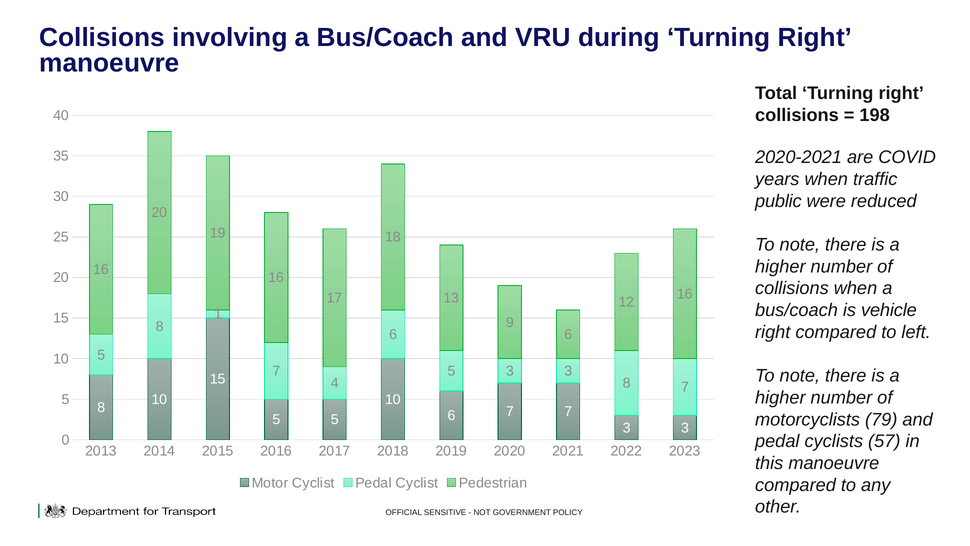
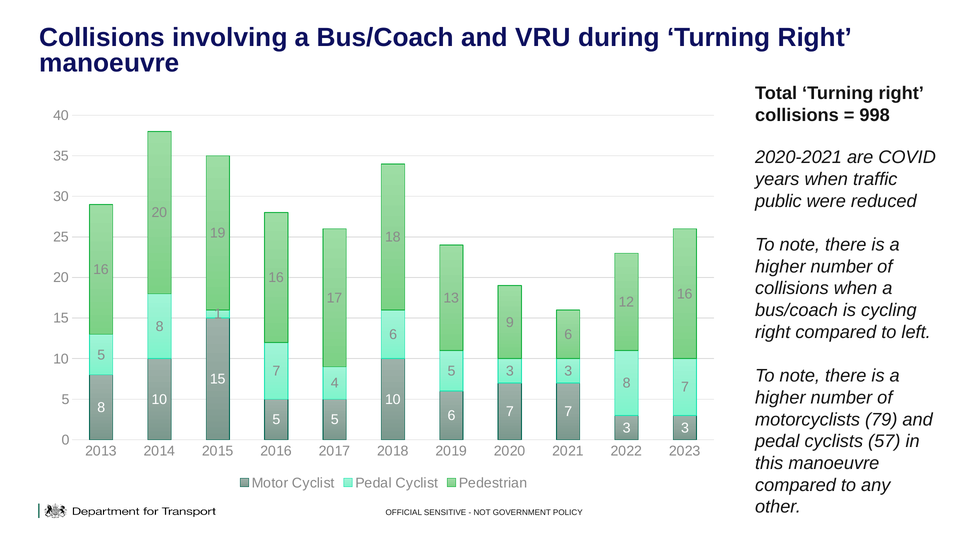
198: 198 -> 998
vehicle: vehicle -> cycling
